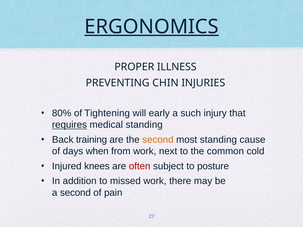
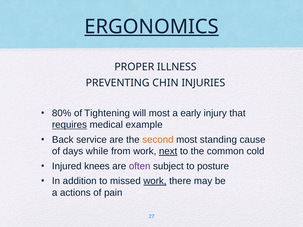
will early: early -> most
such: such -> early
medical standing: standing -> example
training: training -> service
when: when -> while
next underline: none -> present
often colour: red -> purple
work at (155, 181) underline: none -> present
a second: second -> actions
